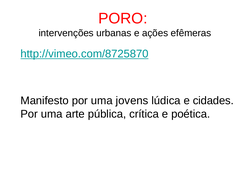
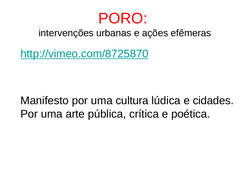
jovens: jovens -> cultura
